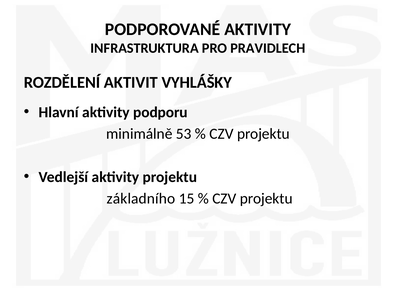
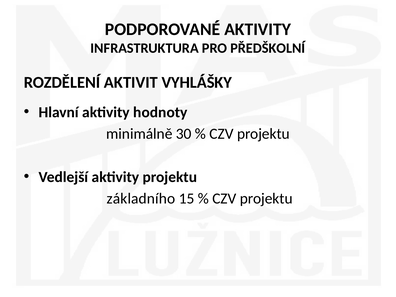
PRAVIDLECH: PRAVIDLECH -> PŘEDŠKOLNÍ
podporu: podporu -> hodnoty
53: 53 -> 30
